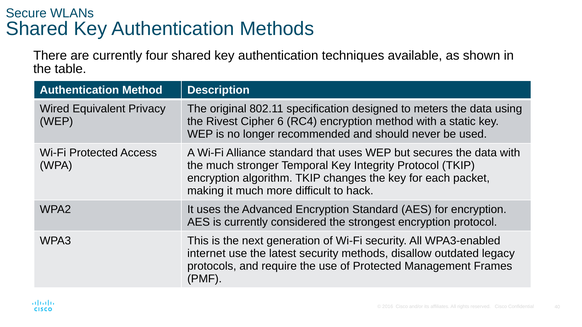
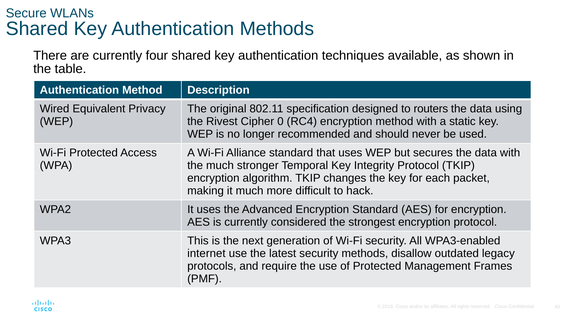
meters: meters -> routers
6: 6 -> 0
